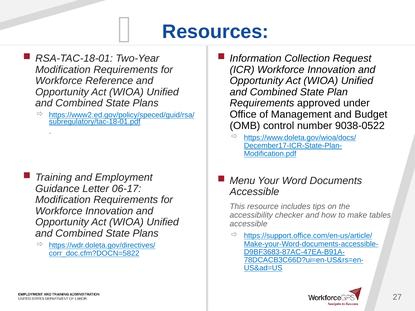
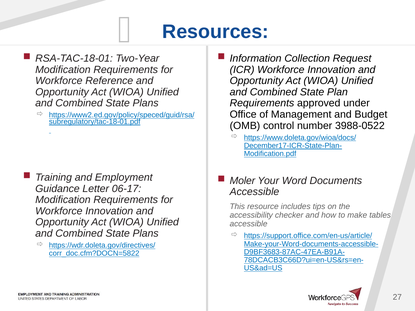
9038-0522: 9038-0522 -> 3988-0522
Menu: Menu -> Moler
